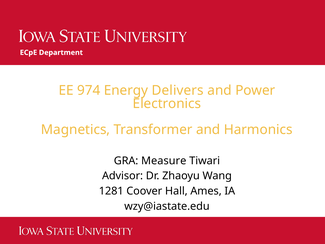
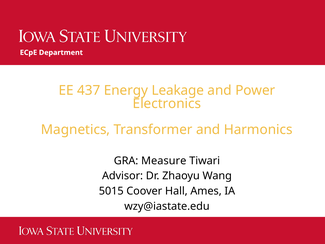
974: 974 -> 437
Delivers: Delivers -> Leakage
1281: 1281 -> 5015
